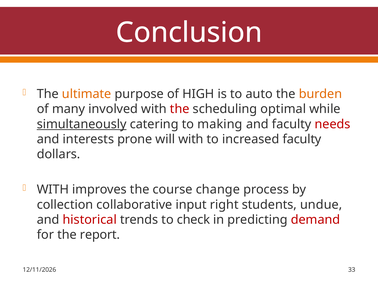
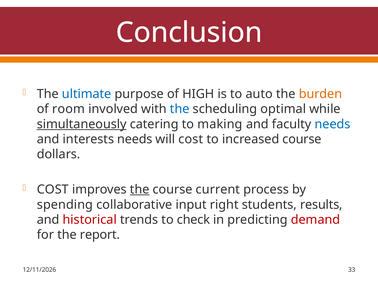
ultimate colour: orange -> blue
many: many -> room
the at (180, 109) colour: red -> blue
needs at (333, 124) colour: red -> blue
interests prone: prone -> needs
will with: with -> cost
increased faculty: faculty -> course
WITH at (53, 190): WITH -> COST
the at (140, 190) underline: none -> present
change: change -> current
collection: collection -> spending
undue: undue -> results
